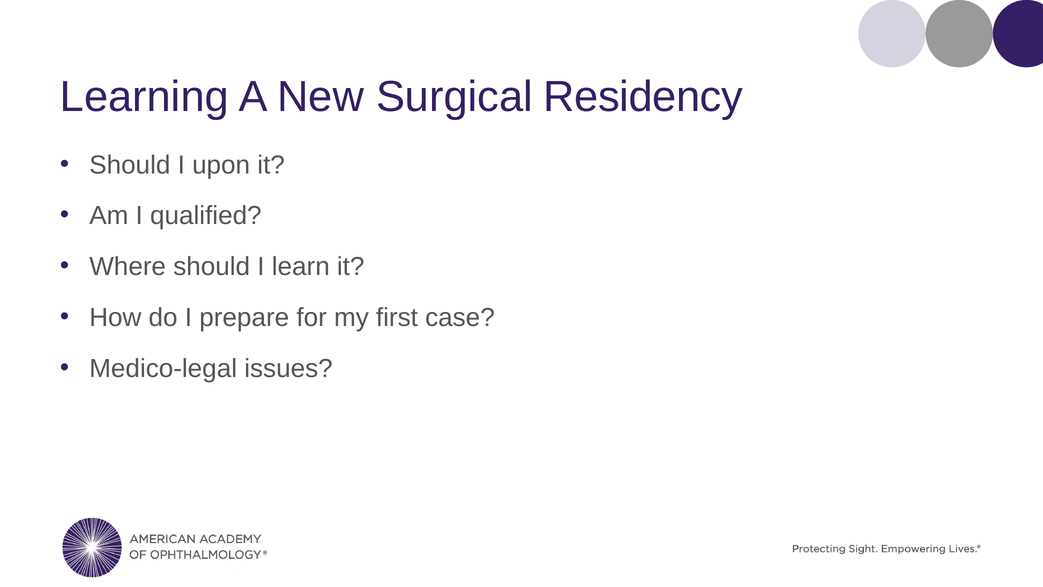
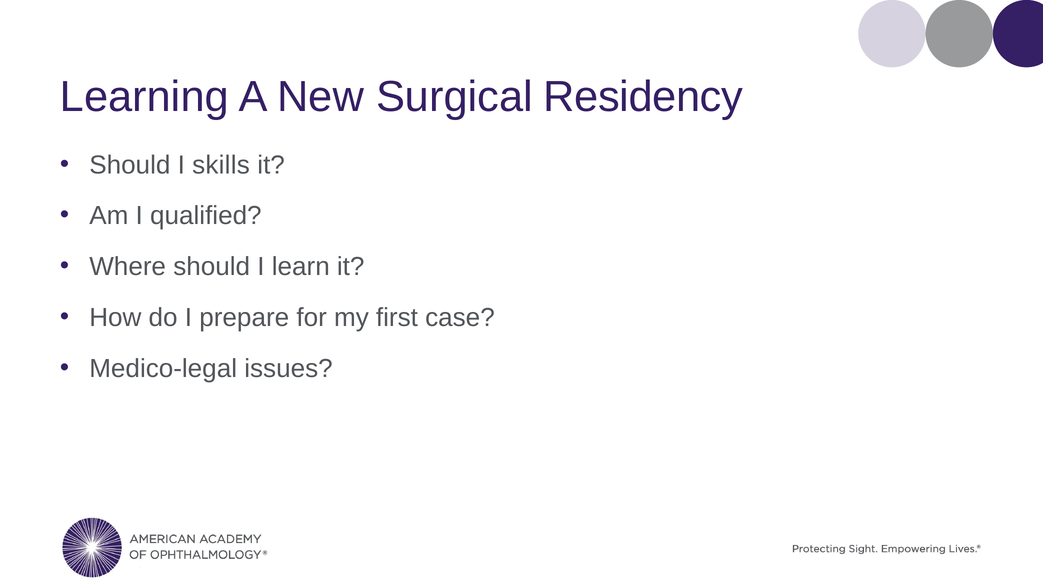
upon: upon -> skills
